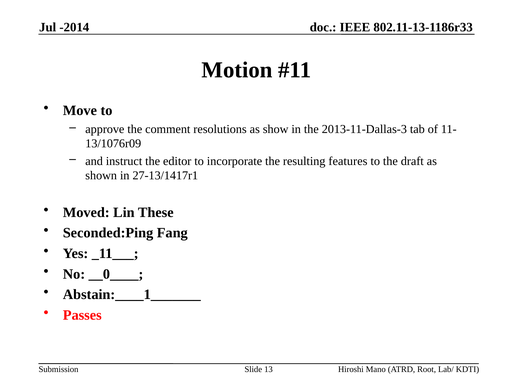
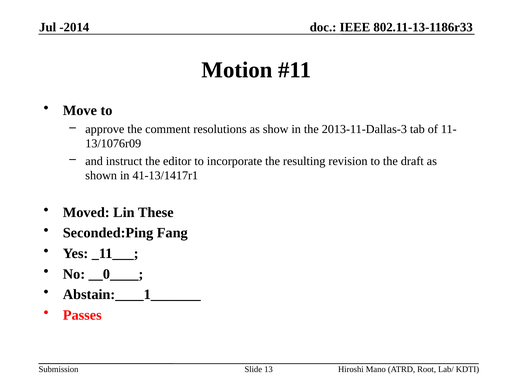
features: features -> revision
27-13/1417r1: 27-13/1417r1 -> 41-13/1417r1
